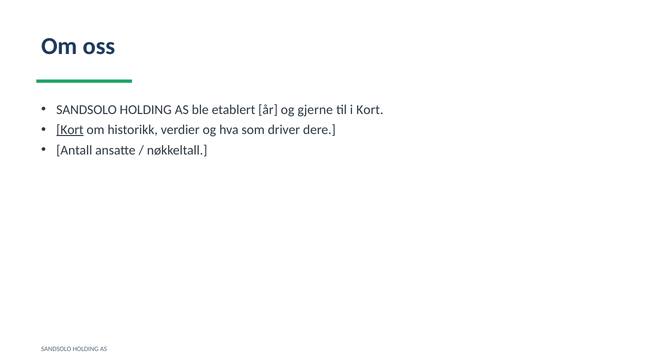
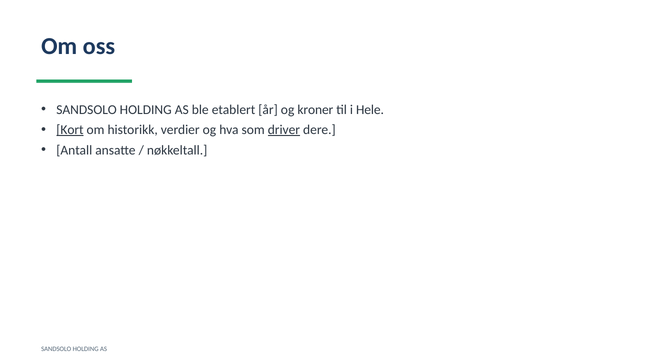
gjerne: gjerne -> kroner
i Kort: Kort -> Hele
driver underline: none -> present
